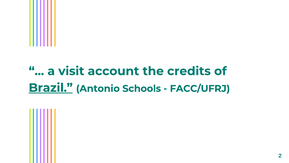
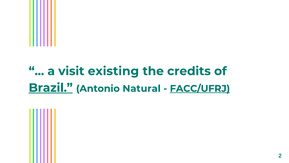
account: account -> existing
Schools: Schools -> Natural
FACC/UFRJ underline: none -> present
